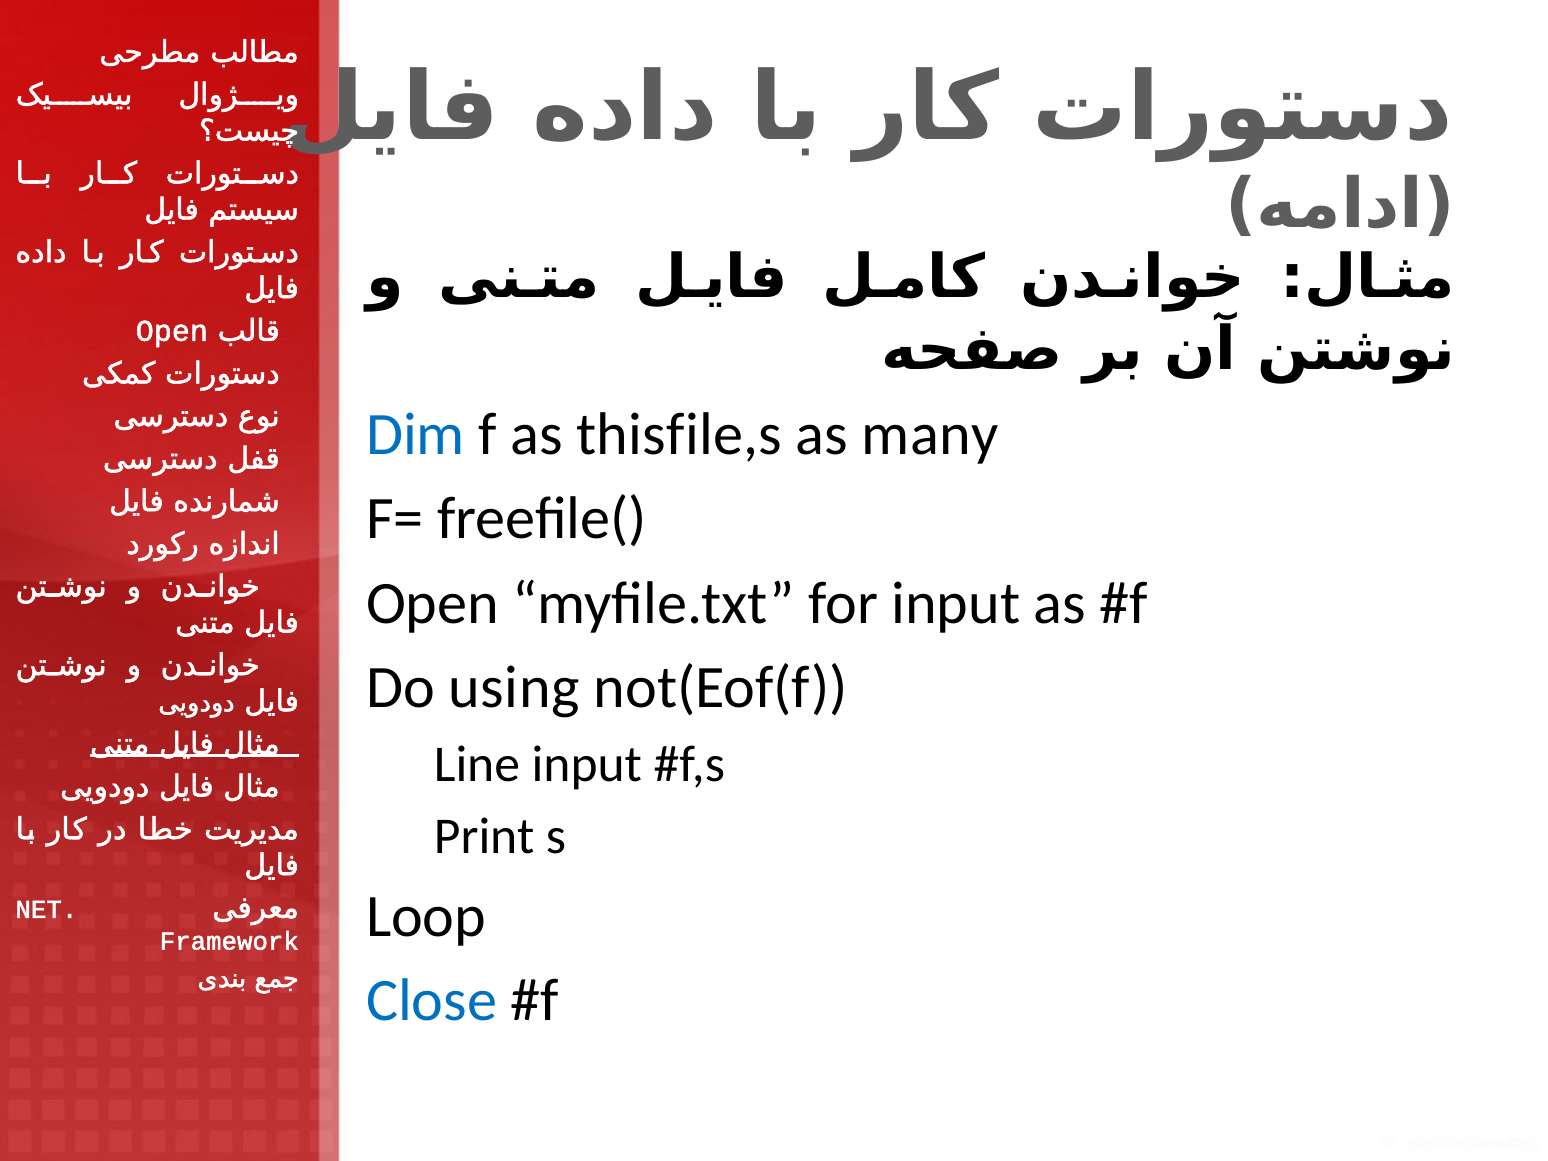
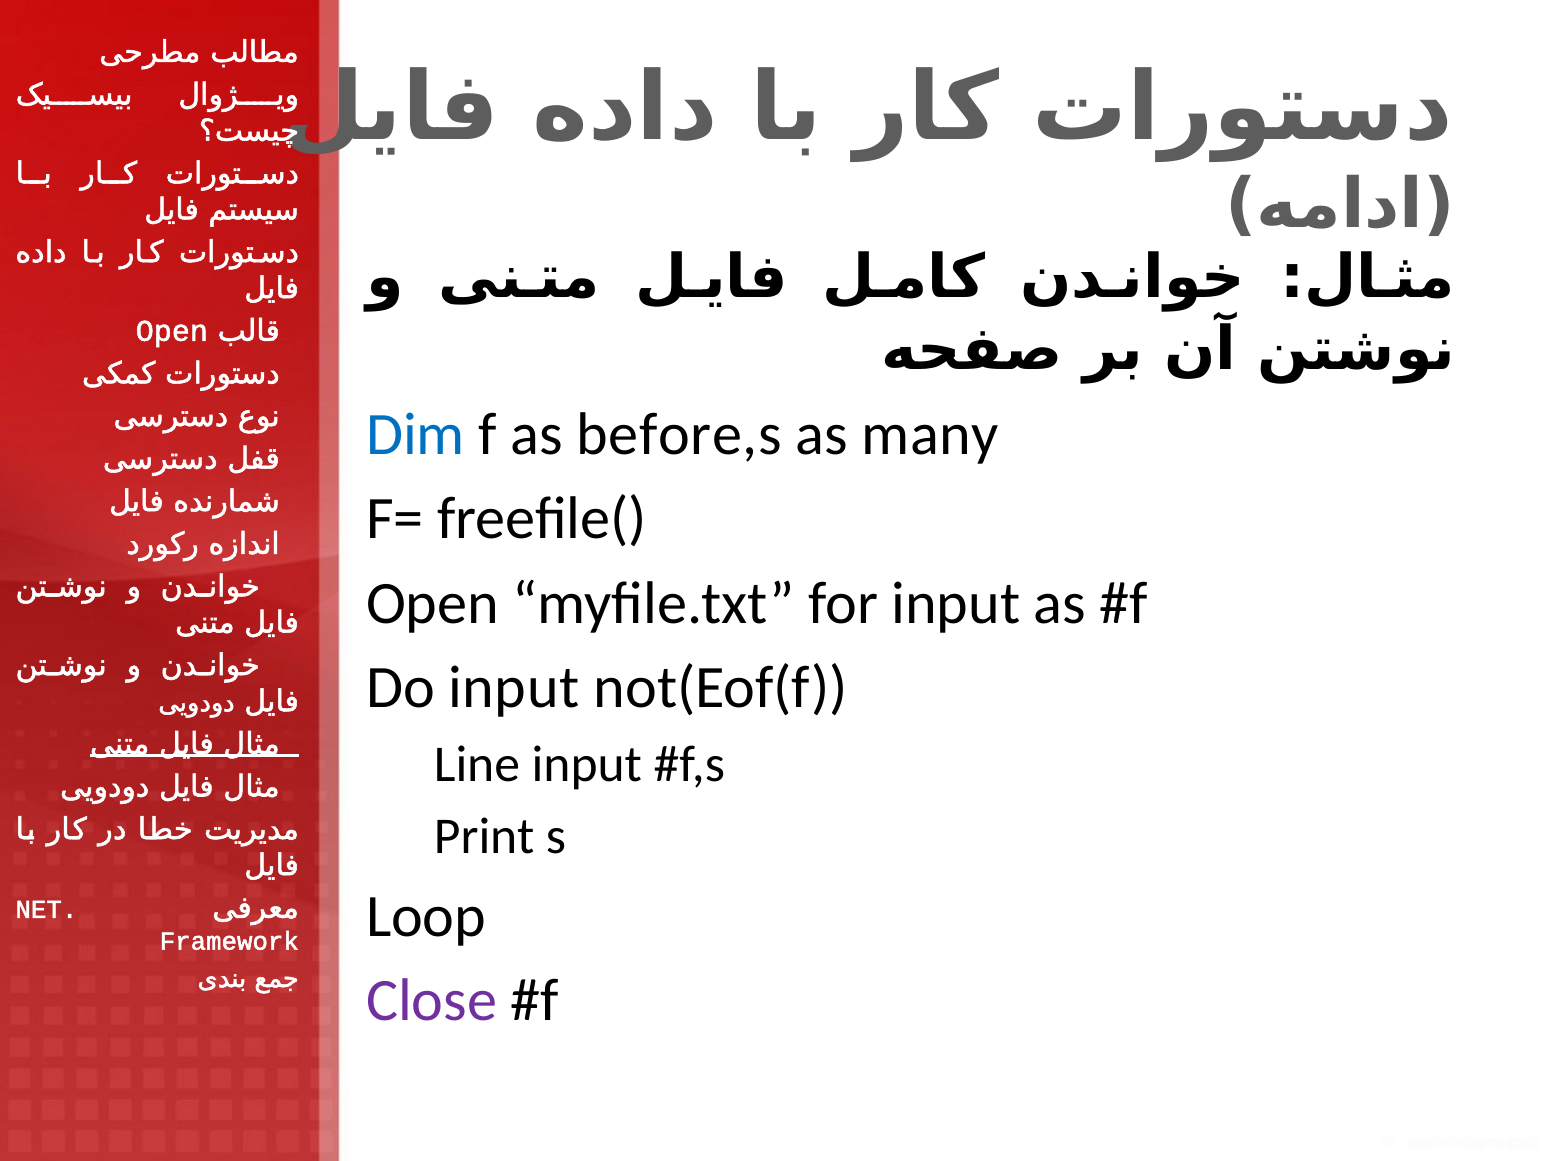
thisfile,s: thisfile,s -> before,s
Do using: using -> input
Close colour: blue -> purple
